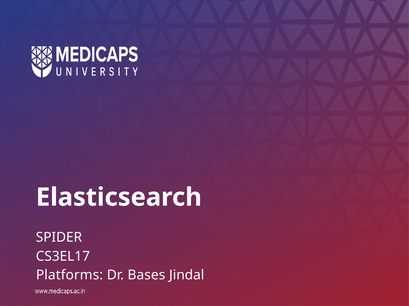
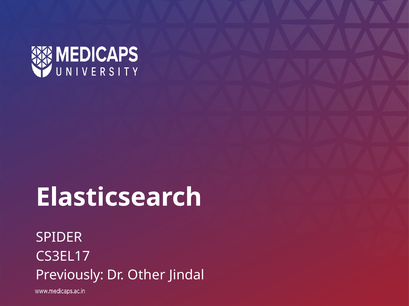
Platforms: Platforms -> Previously
Bases: Bases -> Other
